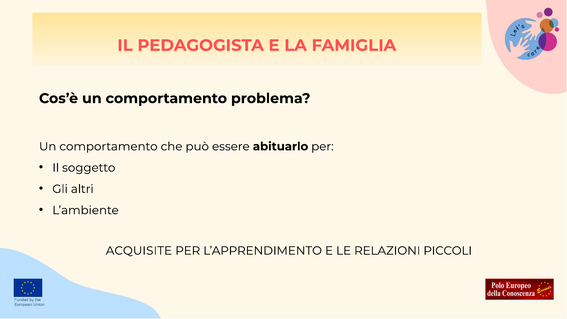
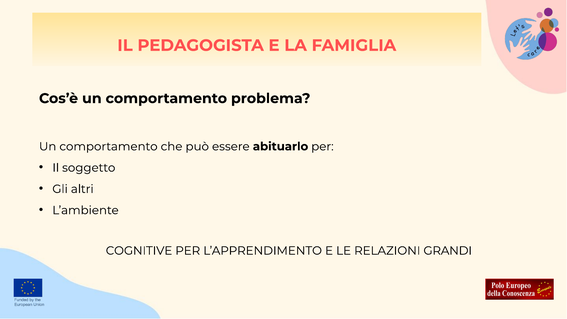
ACQUISITE: ACQUISITE -> COGNITIVE
PICCOLI: PICCOLI -> GRANDI
